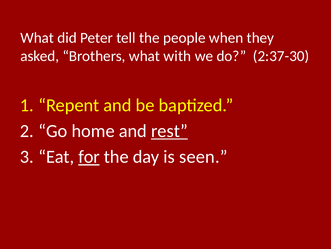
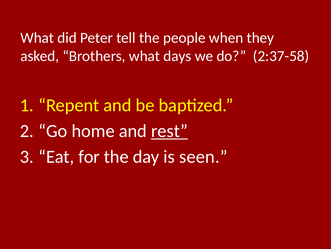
with: with -> days
2:37-30: 2:37-30 -> 2:37-58
for underline: present -> none
